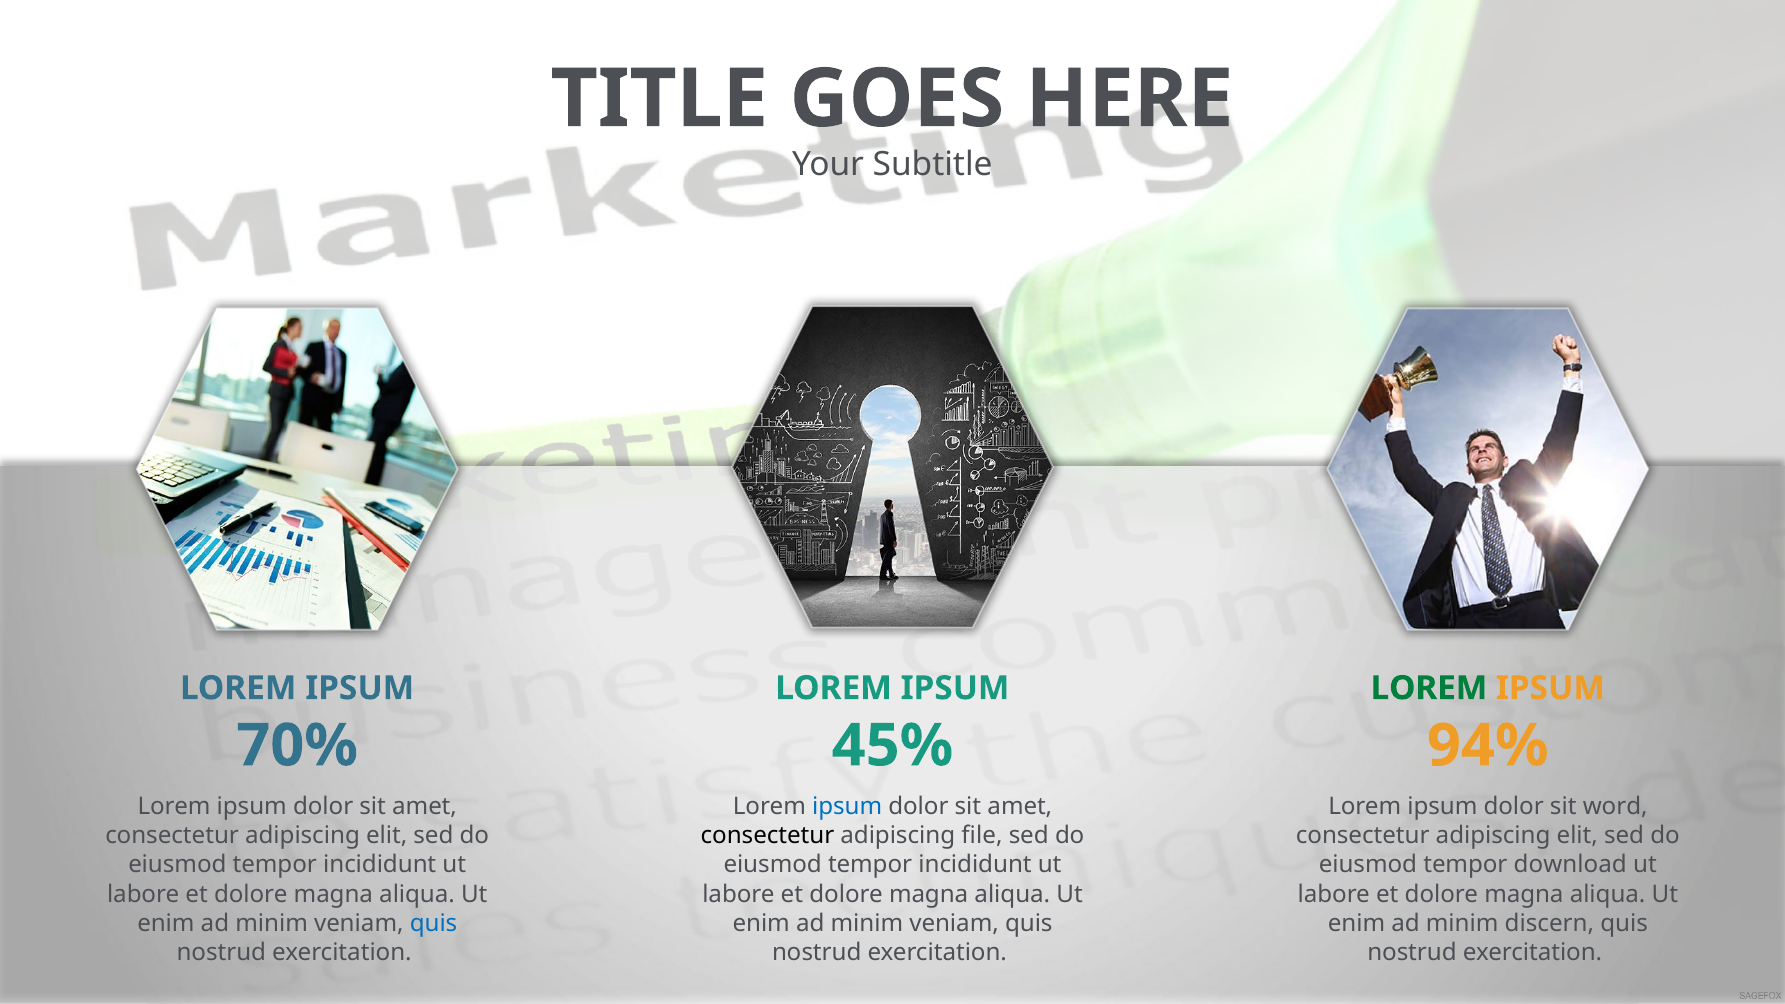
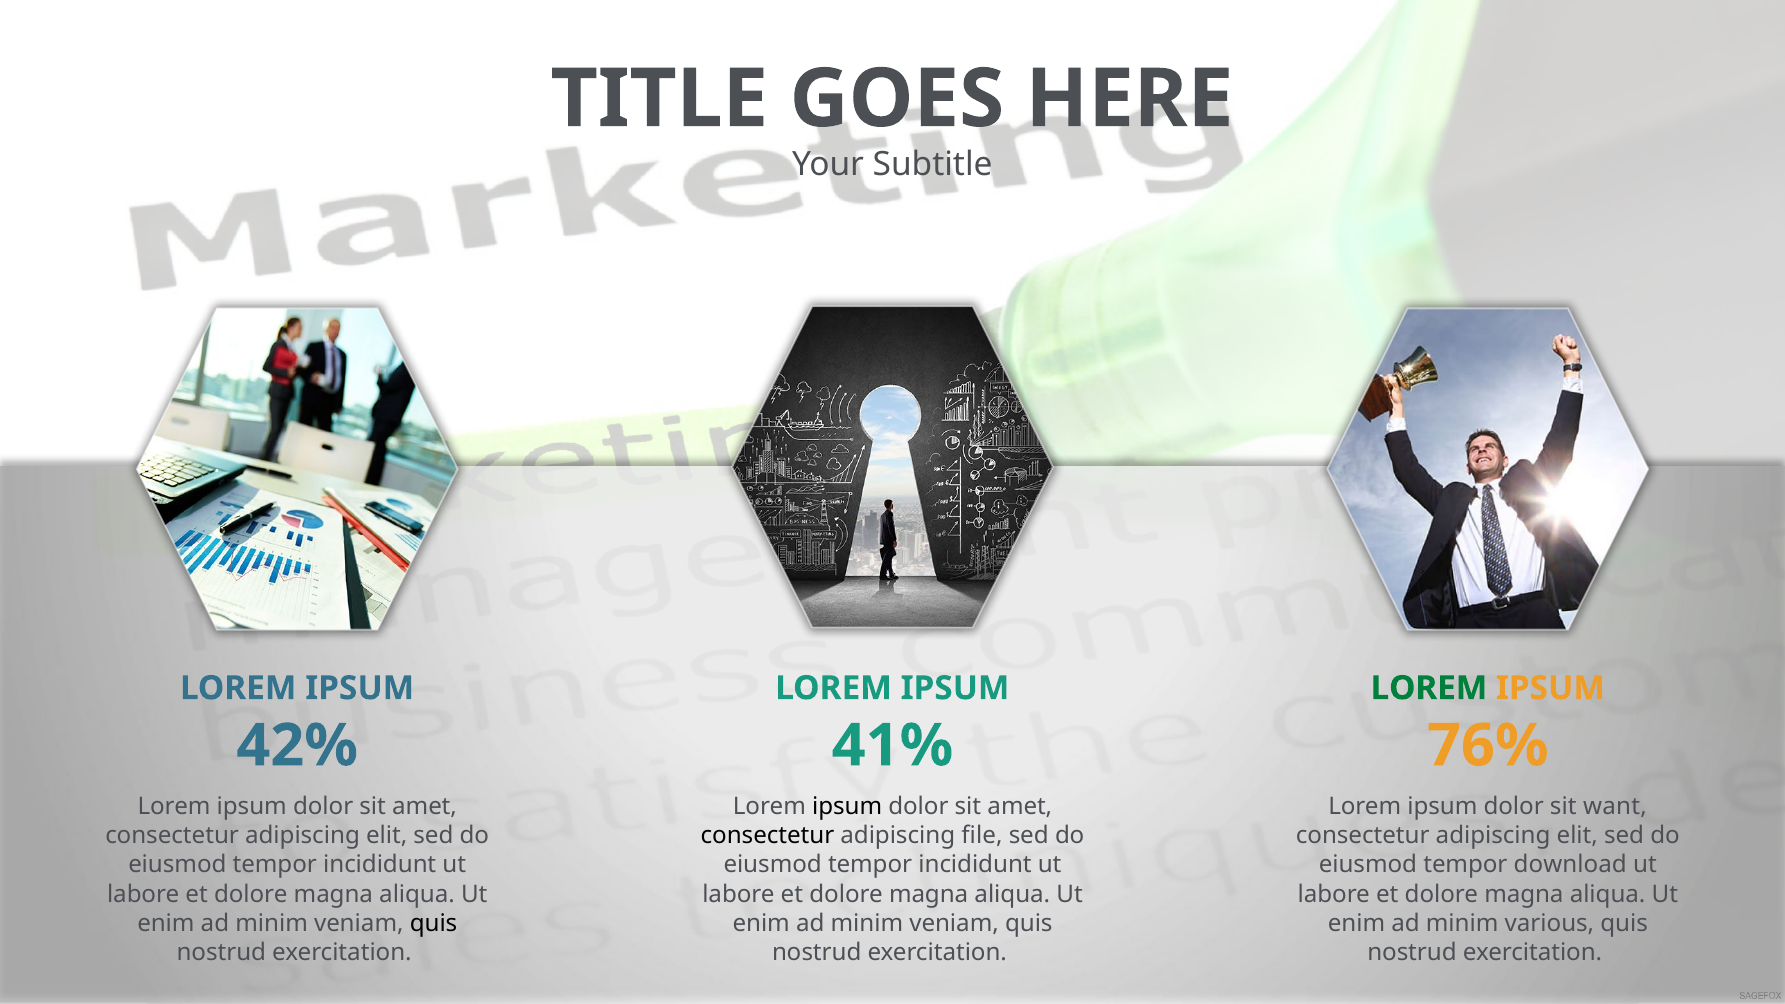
70%: 70% -> 42%
45%: 45% -> 41%
94%: 94% -> 76%
ipsum at (847, 807) colour: blue -> black
word: word -> want
quis at (434, 923) colour: blue -> black
discern: discern -> various
